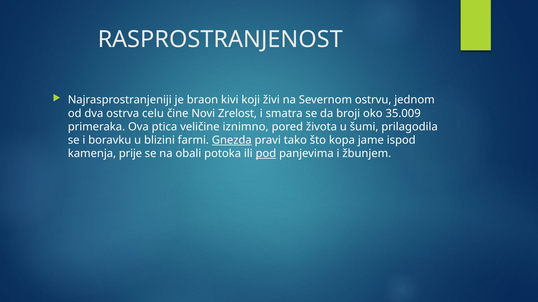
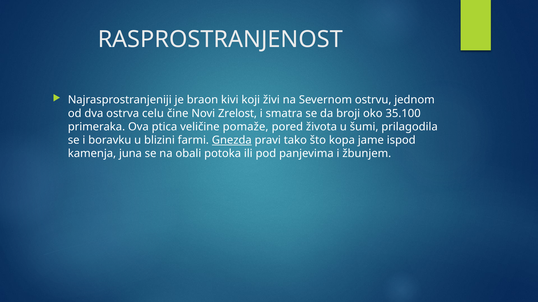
35.009: 35.009 -> 35.100
iznimno: iznimno -> pomaže
prije: prije -> juna
pod underline: present -> none
